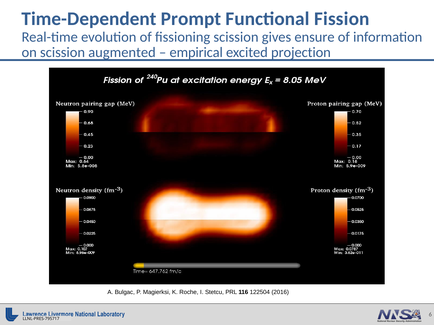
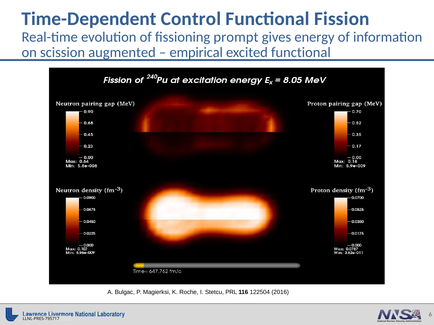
Prompt: Prompt -> Control
fissioning scission: scission -> prompt
ensure: ensure -> energy
excited projection: projection -> functional
